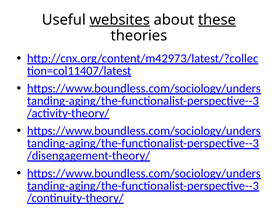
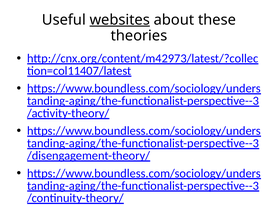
these underline: present -> none
